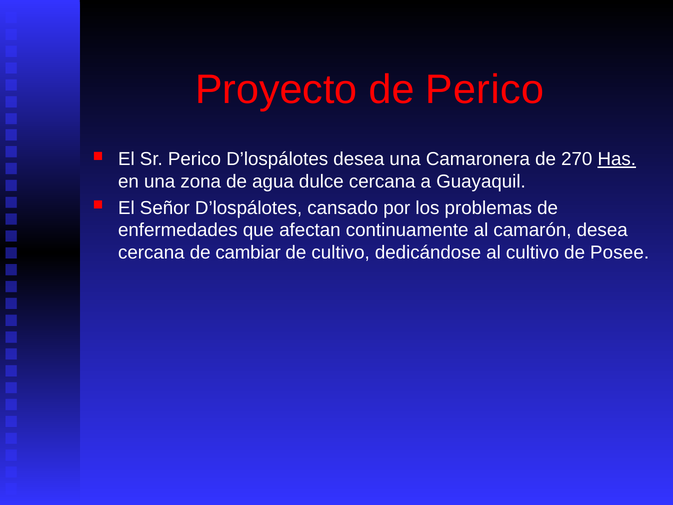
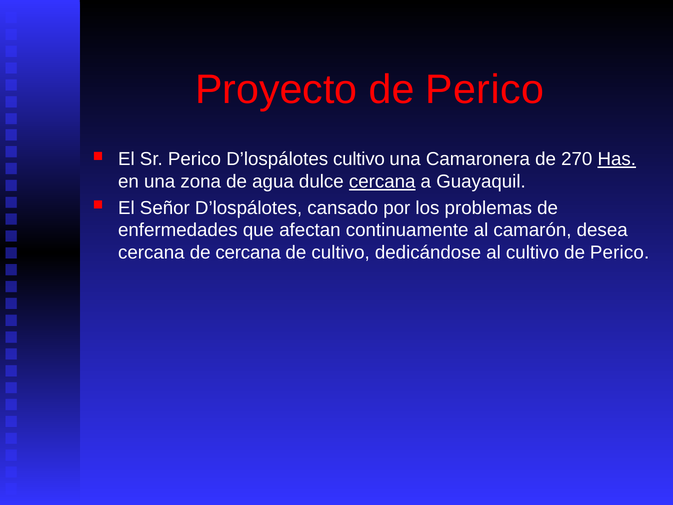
D’lospálotes desea: desea -> cultivo
cercana at (382, 182) underline: none -> present
de cambiar: cambiar -> cercana
cultivo de Posee: Posee -> Perico
